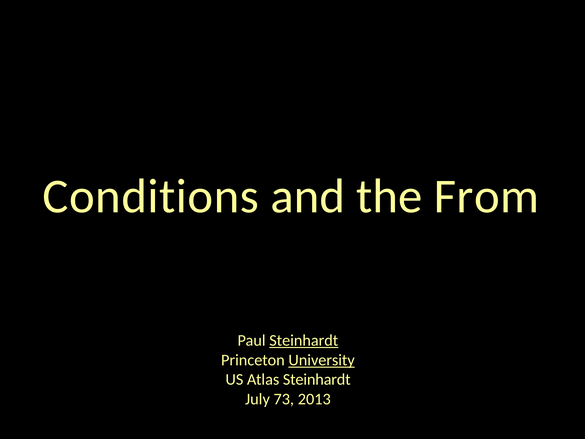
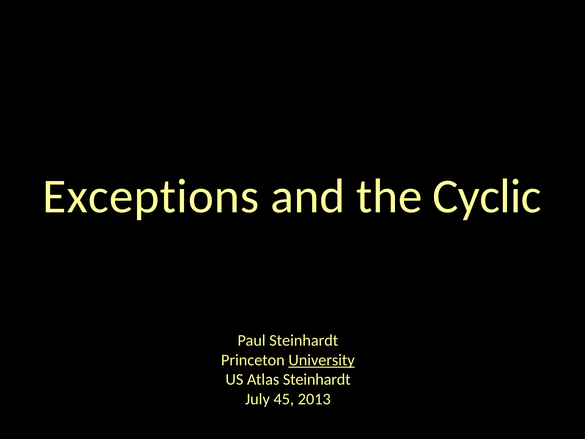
Conditions: Conditions -> Exceptions
From: From -> Cyclic
Steinhardt at (304, 340) underline: present -> none
73: 73 -> 45
